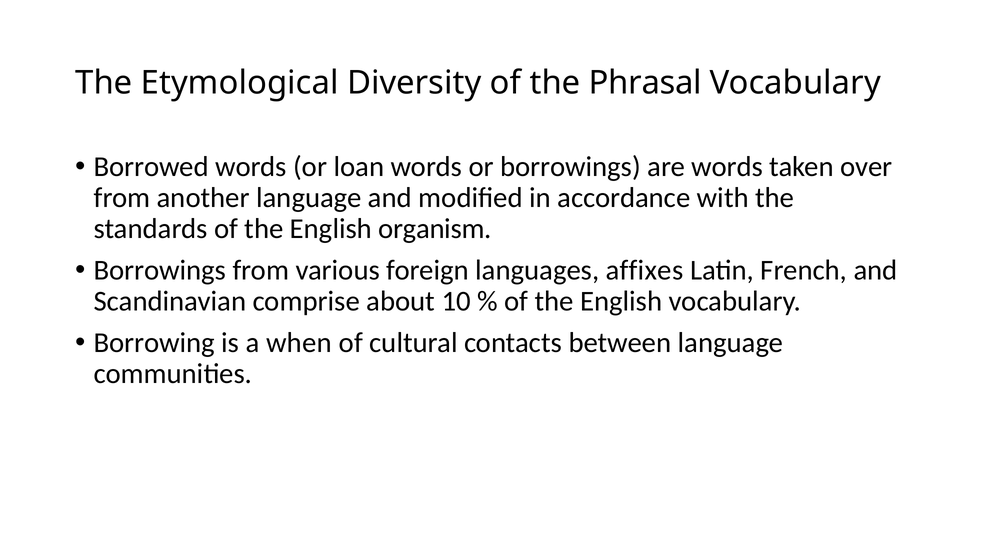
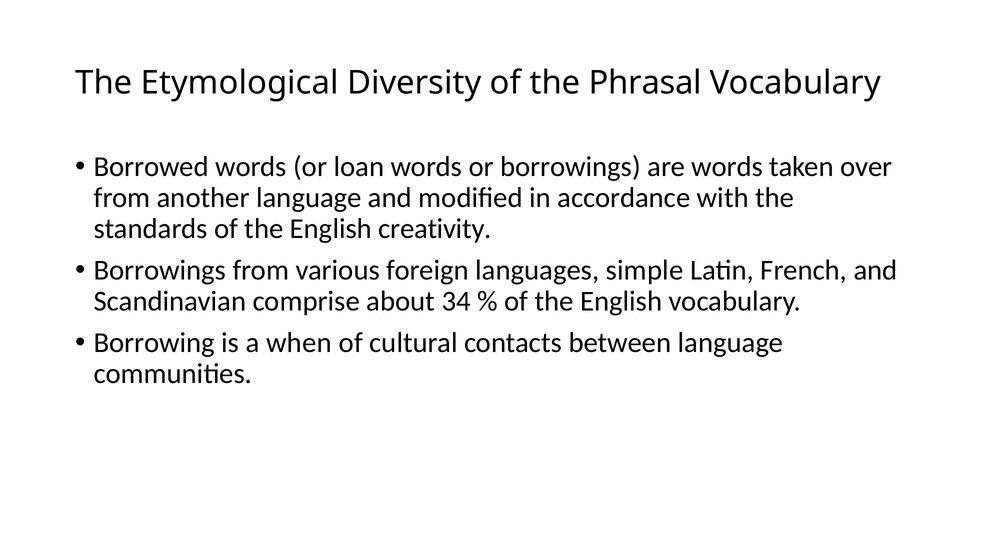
organism: organism -> creativity
affixes: affixes -> simple
10: 10 -> 34
